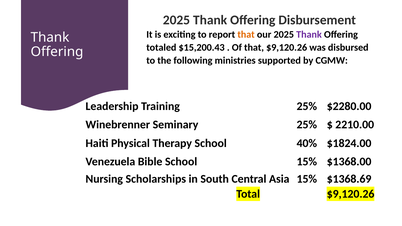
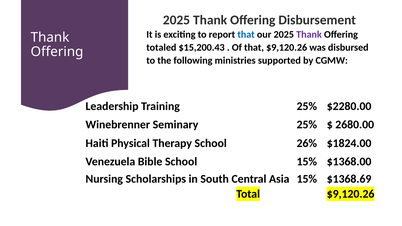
that at (246, 35) colour: orange -> blue
2210.00: 2210.00 -> 2680.00
40%: 40% -> 26%
